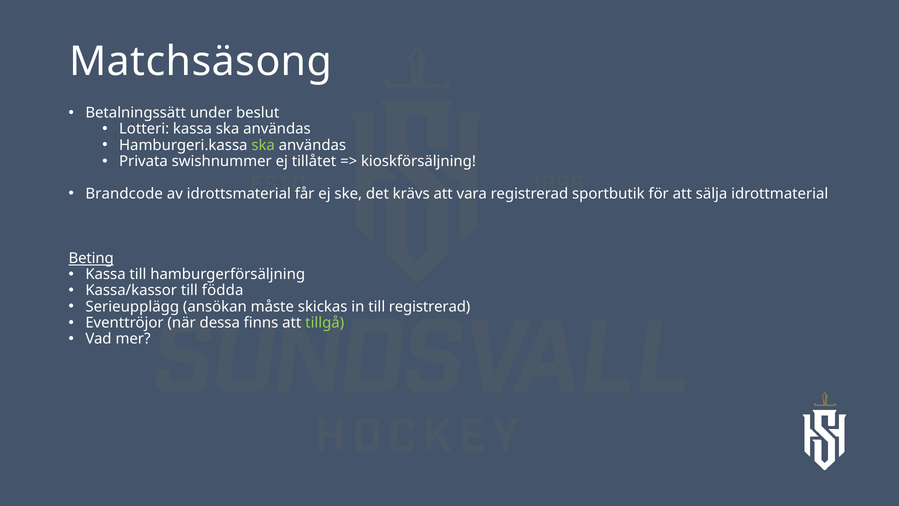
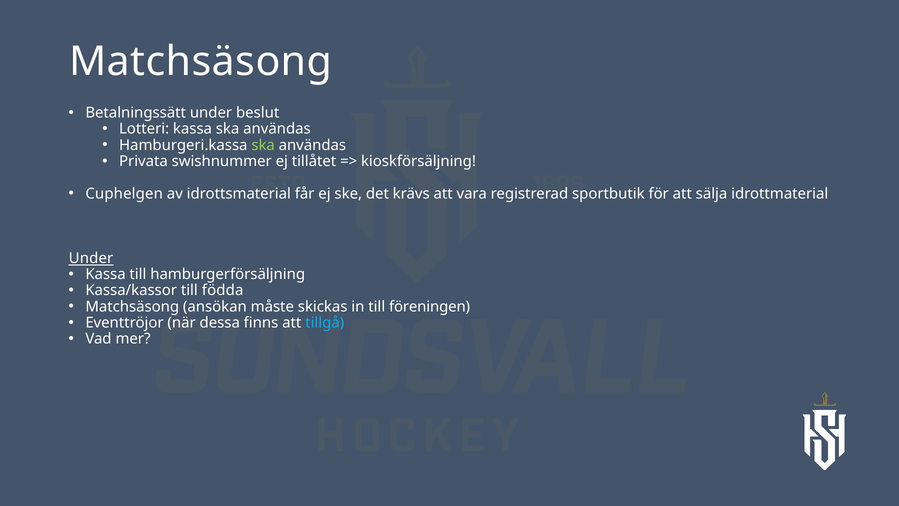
Brandcode: Brandcode -> Cuphelgen
Beting at (91, 258): Beting -> Under
Serieupplägg at (132, 306): Serieupplägg -> Matchsäsong
till registrerad: registrerad -> föreningen
tillgå colour: light green -> light blue
